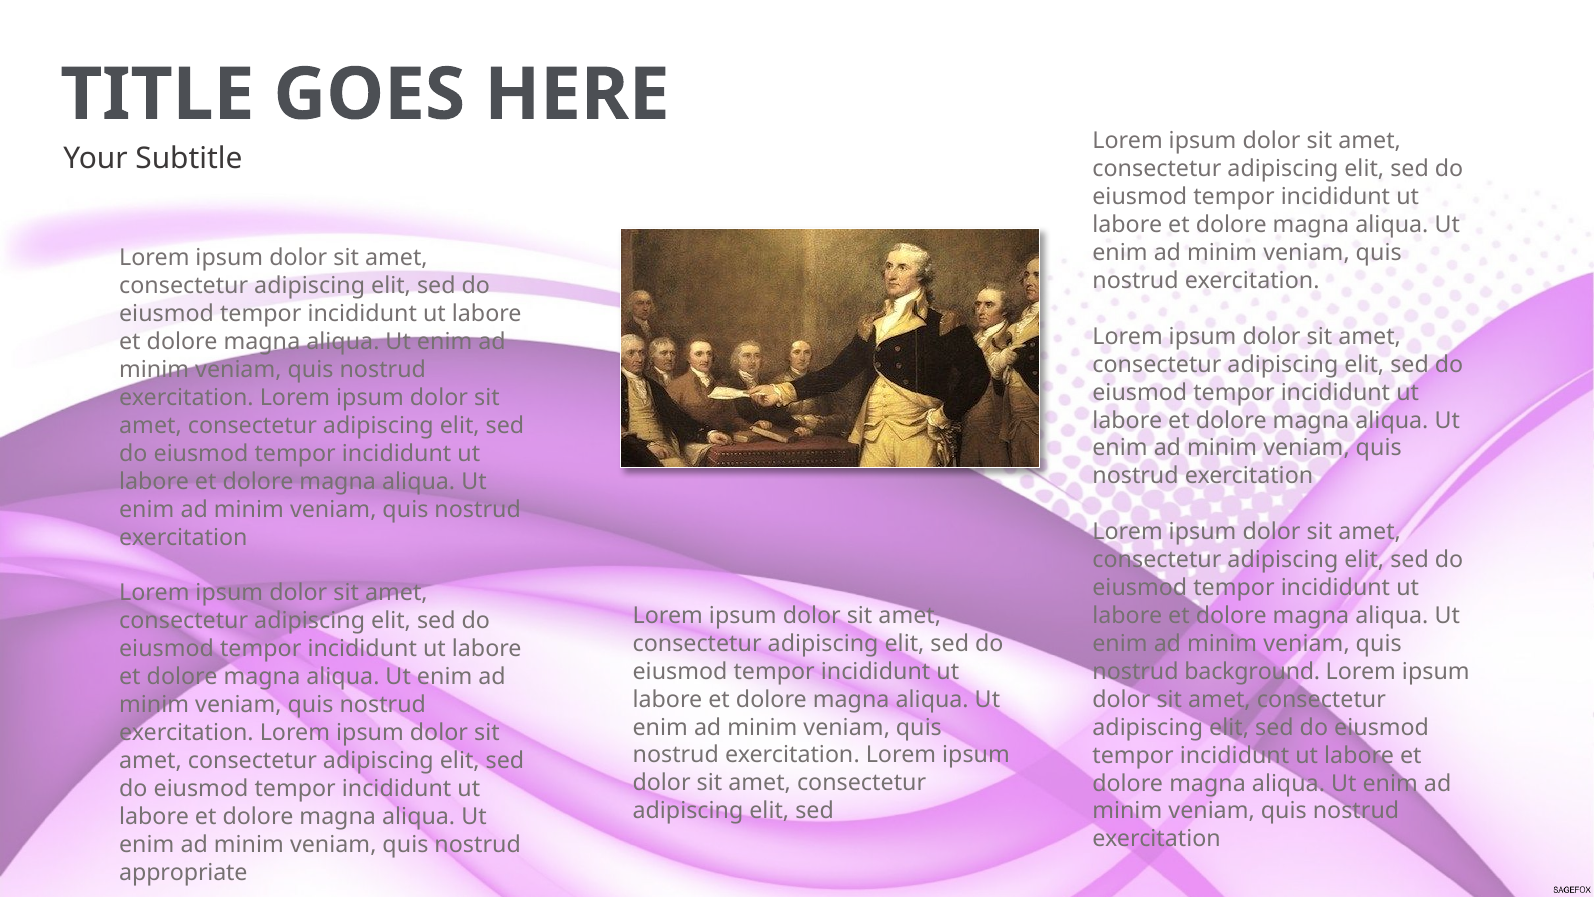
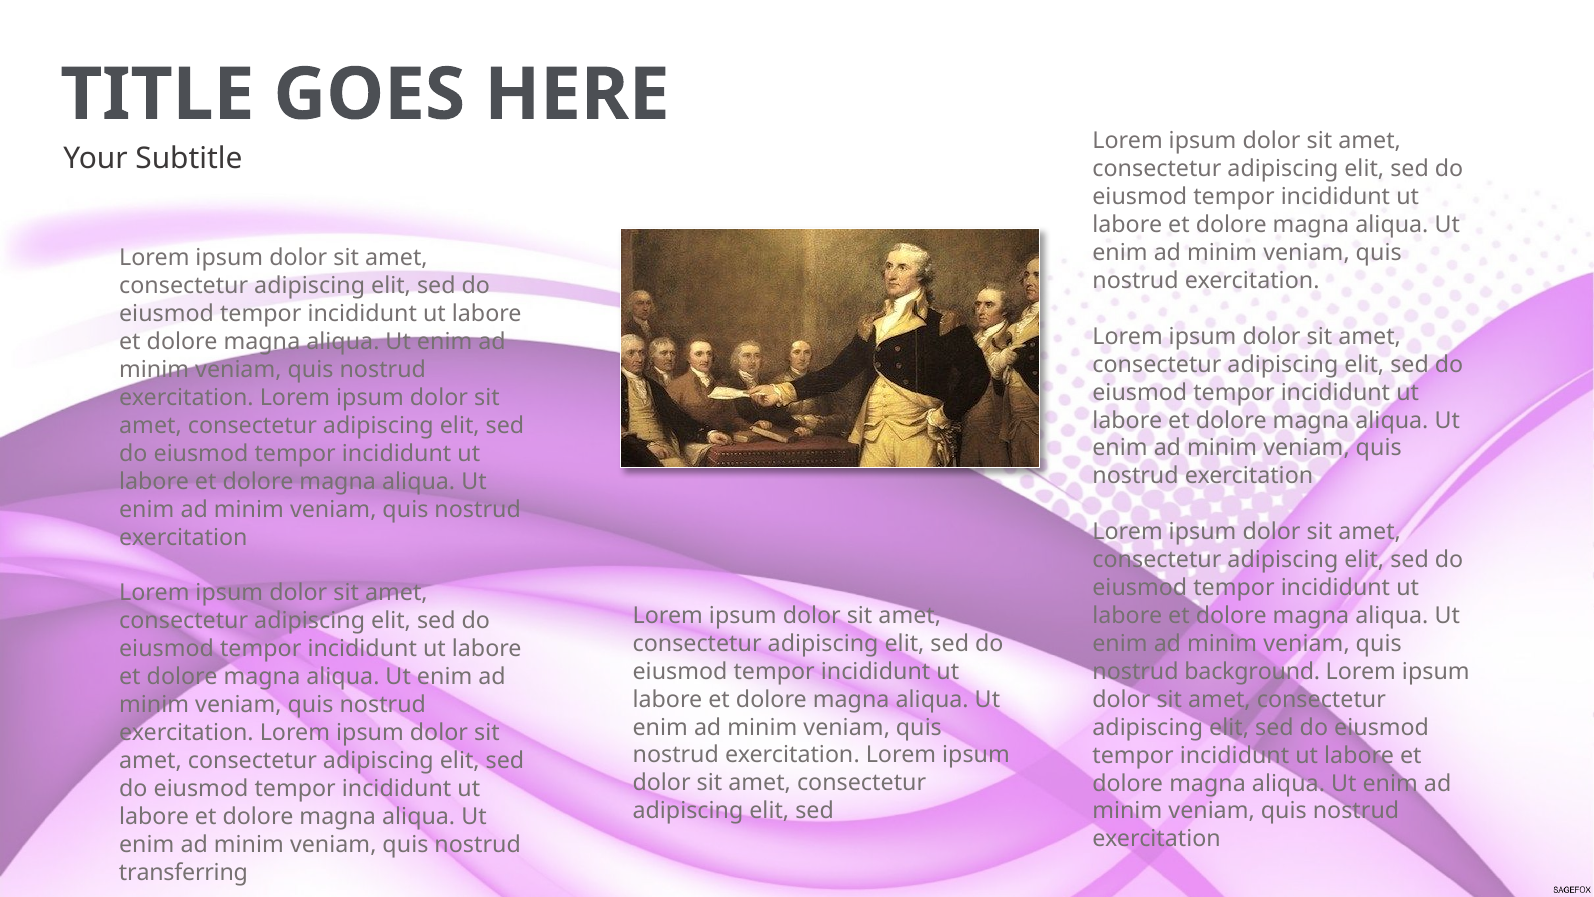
appropriate: appropriate -> transferring
